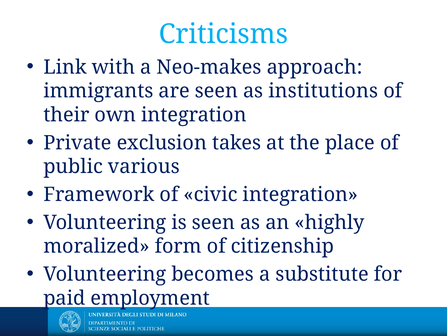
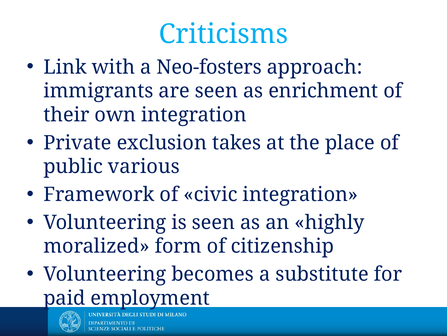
Neo-makes: Neo-makes -> Neo-fosters
institutions: institutions -> enrichment
